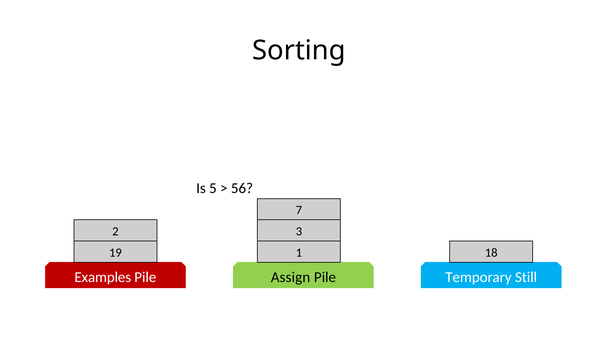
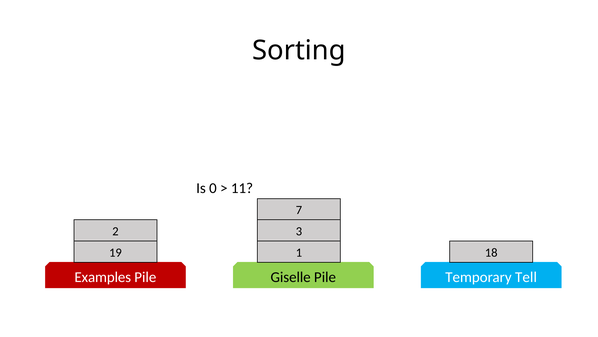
5: 5 -> 0
56: 56 -> 11
Assign: Assign -> Giselle
Still: Still -> Tell
